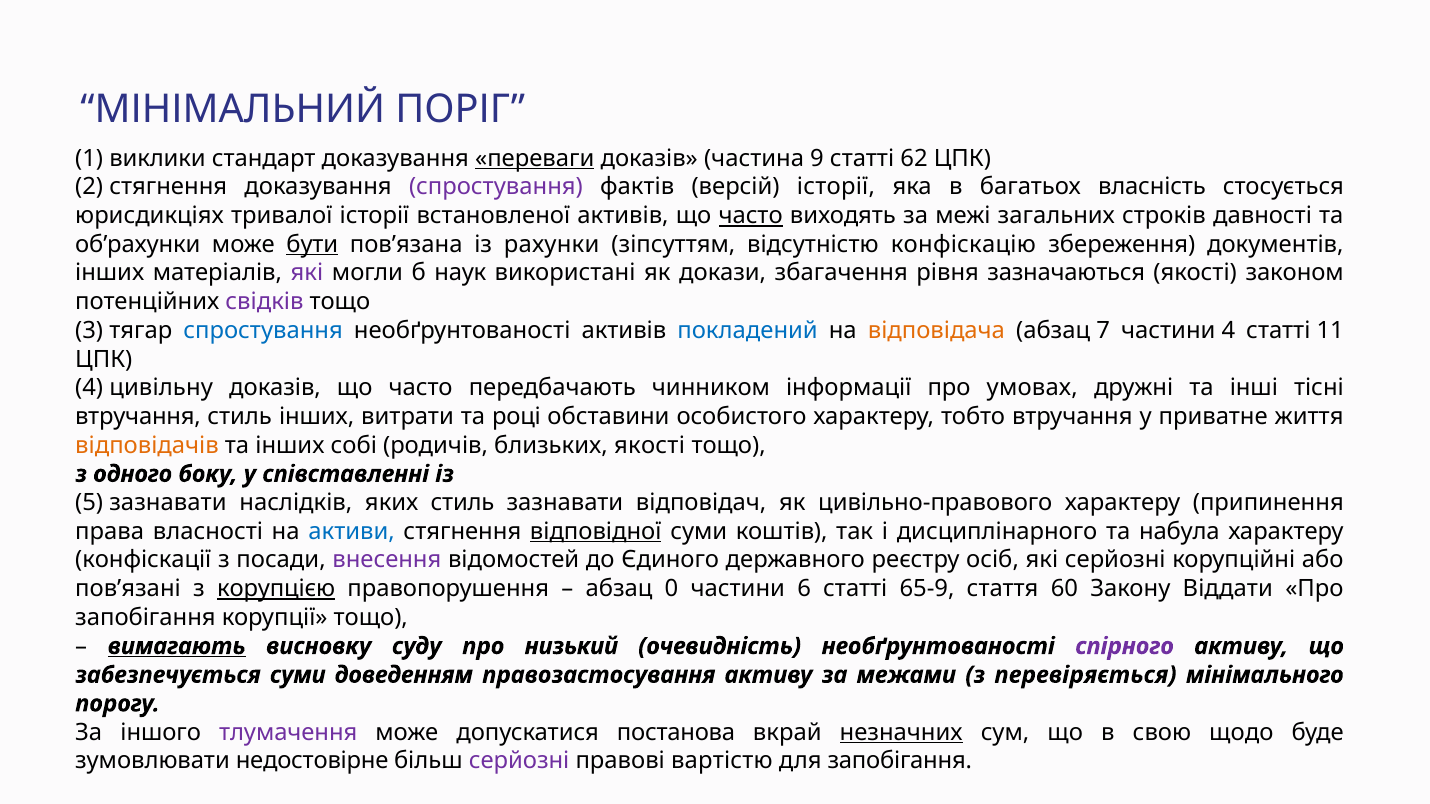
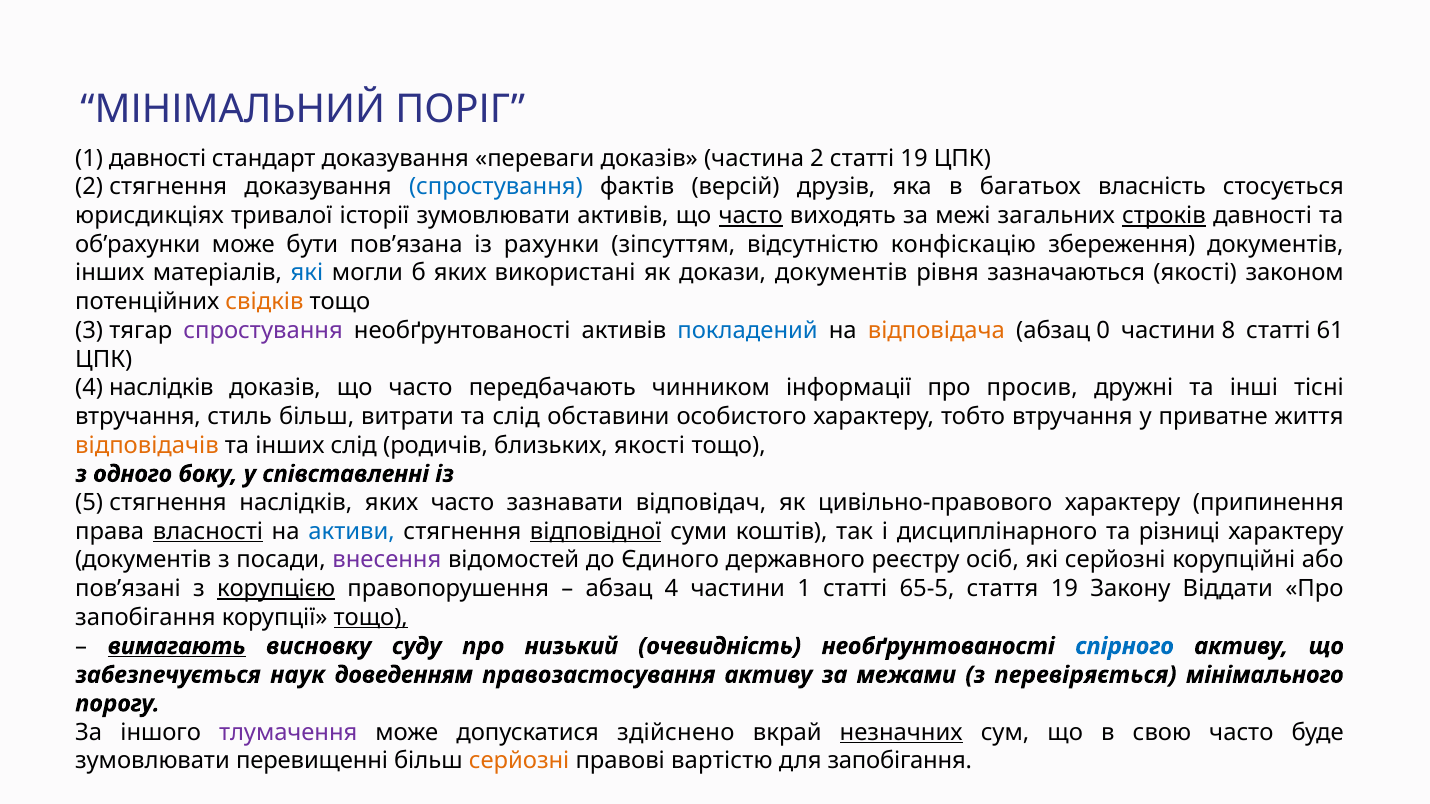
1 виклики: виклики -> давності
переваги underline: present -> none
частина 9: 9 -> 2
статті 62: 62 -> 19
спростування at (496, 187) colour: purple -> blue
версій історії: історії -> друзів
історії встановленої: встановленої -> зумовлювати
строків underline: none -> present
бути underline: present -> none
які at (307, 273) colour: purple -> blue
б наук: наук -> яких
докази збагачення: збагачення -> документів
свідків colour: purple -> orange
спростування at (263, 331) colour: blue -> purple
7: 7 -> 0
частини 4: 4 -> 8
11: 11 -> 61
4 цивільну: цивільну -> наслідків
умовах: умовах -> просив
стиль інших: інших -> більш
та році: році -> слід
інших собі: собі -> слід
5 зазнавати: зазнавати -> стягнення
яких стиль: стиль -> часто
власності underline: none -> present
набула: набула -> різниці
конфіскації at (143, 560): конфіскації -> документів
абзац 0: 0 -> 4
частини 6: 6 -> 1
65-9: 65-9 -> 65-5
стаття 60: 60 -> 19
тощо at (371, 618) underline: none -> present
спірного colour: purple -> blue
забезпечується суми: суми -> наук
допускатися постанова: постанова -> здійснено
свою щодо: щодо -> часто
недостовірне: недостовірне -> перевищенні
серйозні at (519, 761) colour: purple -> orange
